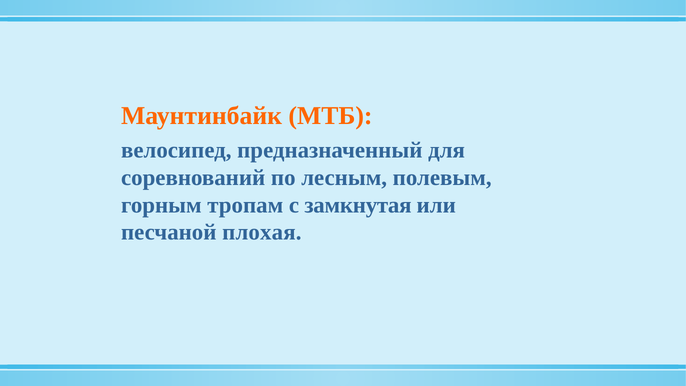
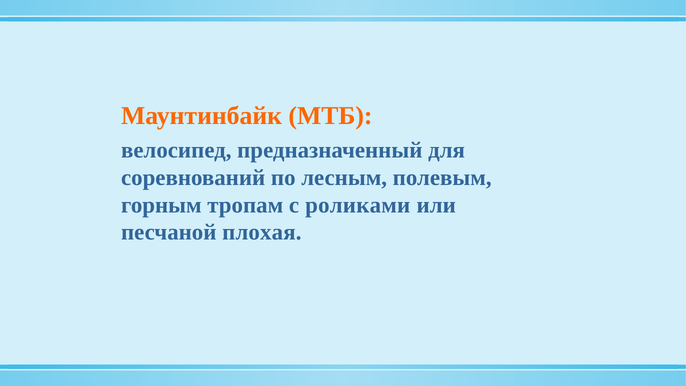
замкнутая: замкнутая -> роликами
